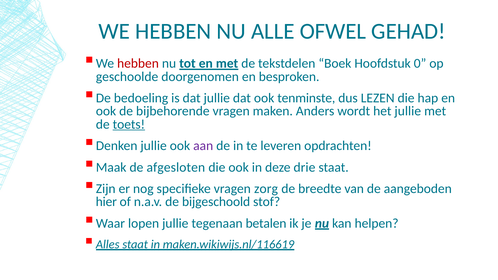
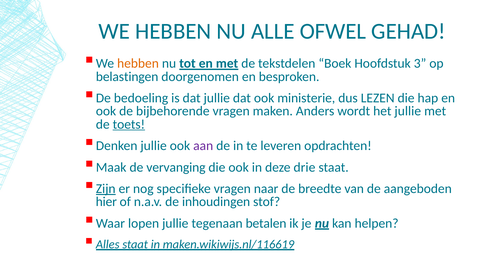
hebben at (138, 64) colour: red -> orange
0: 0 -> 3
geschoolde: geschoolde -> belastingen
tenminste: tenminste -> ministerie
afgesloten: afgesloten -> vervanging
Zijn underline: none -> present
zorg: zorg -> naar
bijgeschoold: bijgeschoold -> inhoudingen
